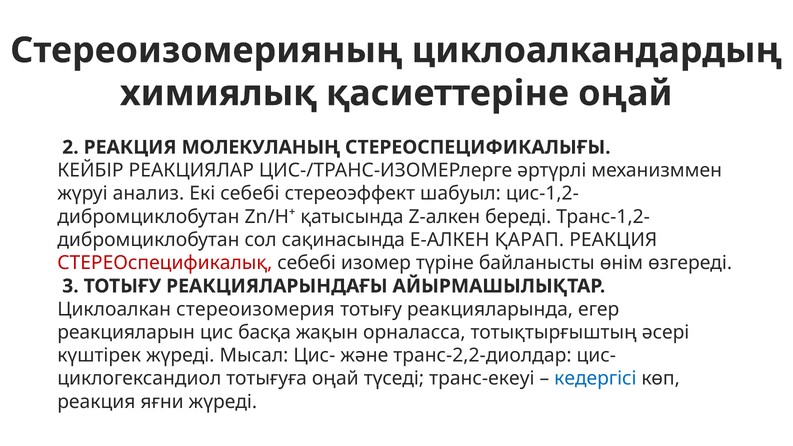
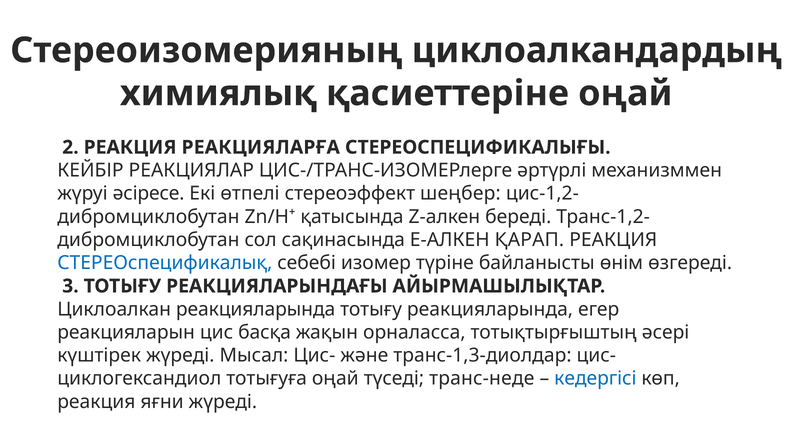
МОЛЕКУЛАНЫҢ: МОЛЕКУЛАНЫҢ -> РЕАКЦИЯЛАРҒА
анализ: анализ -> әсіресе
Екі себебі: себебі -> өтпелі
шабуыл: шабуыл -> шеңбер
СТЕРЕОспецификалық colour: red -> blue
Циклоалкан стереоизомерия: стереоизомерия -> реакцияларында
транс-2,2-диолдар: транс-2,2-диолдар -> транс-1,3-диолдар
транс-екеуі: транс-екеуі -> транс-неде
